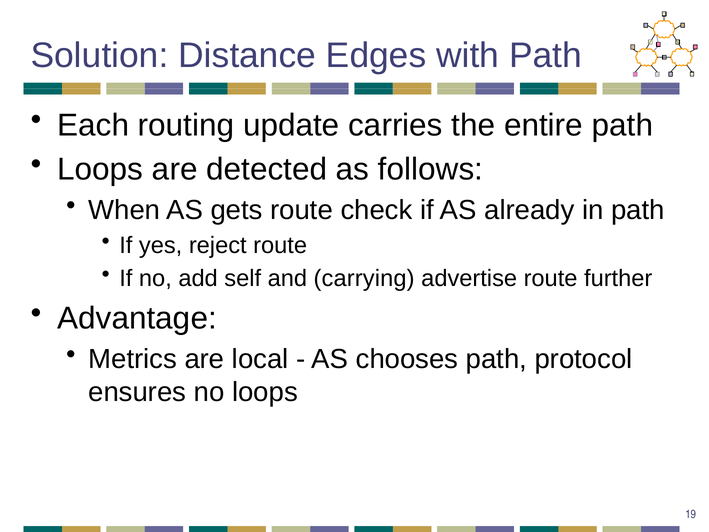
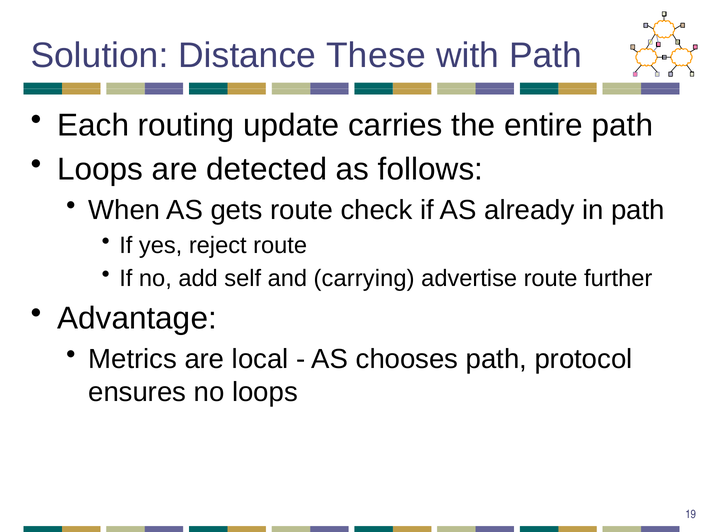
Edges: Edges -> These
